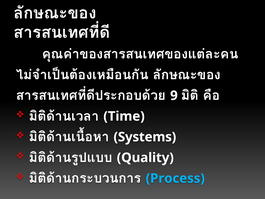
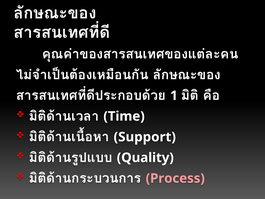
9: 9 -> 1
Systems: Systems -> Support
Process colour: light blue -> pink
